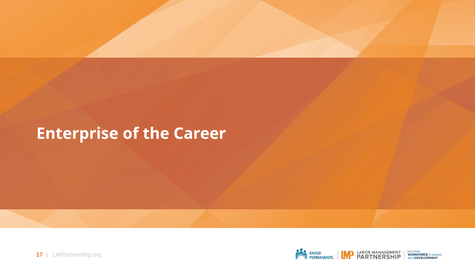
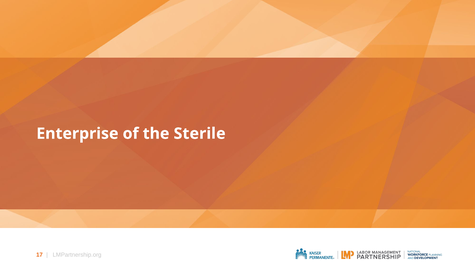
Career: Career -> Sterile
